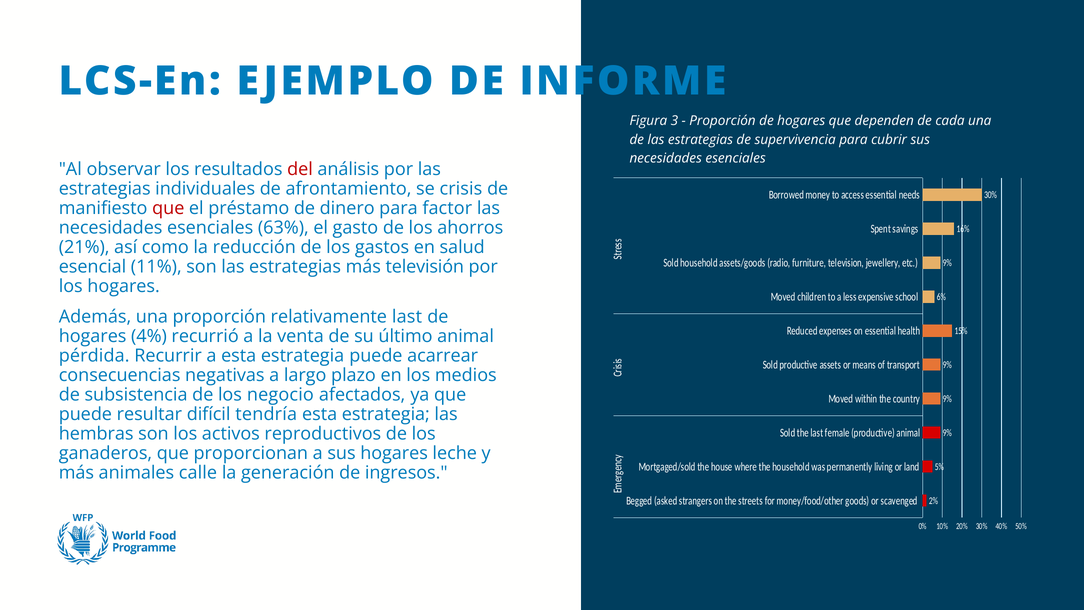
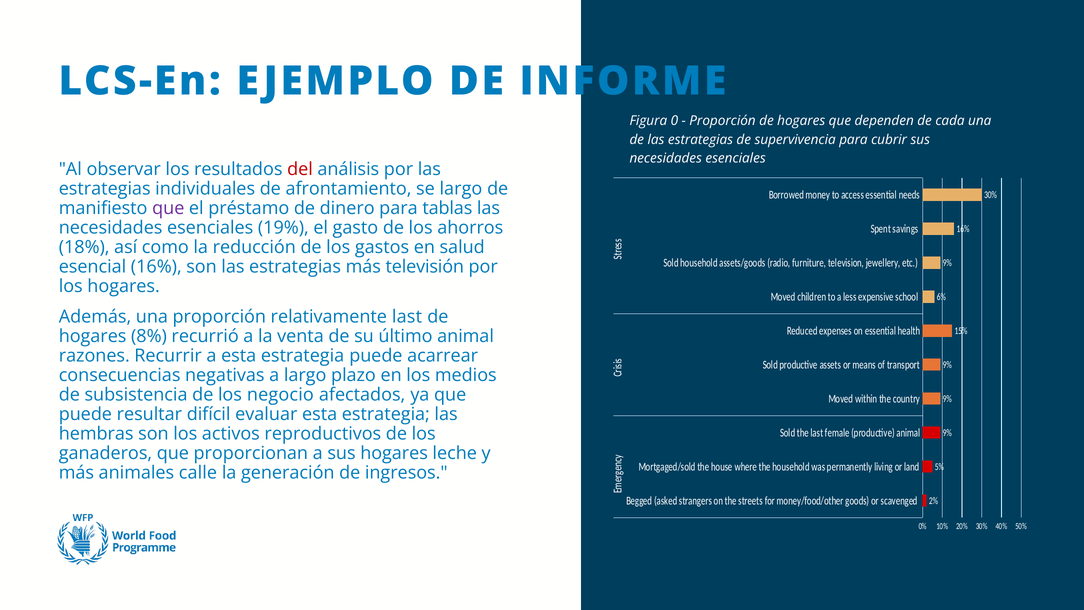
3: 3 -> 0
se crisis: crisis -> largo
que at (168, 208) colour: red -> purple
factor: factor -> tablas
63%: 63% -> 19%
21%: 21% -> 18%
esencial 11%: 11% -> 16%
4%: 4% -> 8%
pérdida: pérdida -> razones
tendría: tendría -> evaluar
